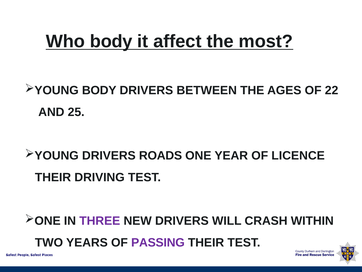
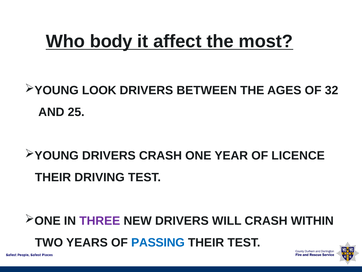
BODY at (99, 90): BODY -> LOOK
22: 22 -> 32
DRIVERS ROADS: ROADS -> CRASH
PASSING colour: purple -> blue
